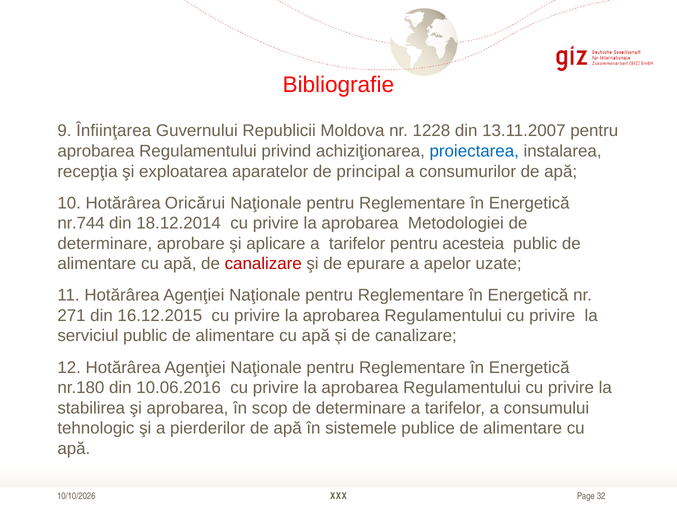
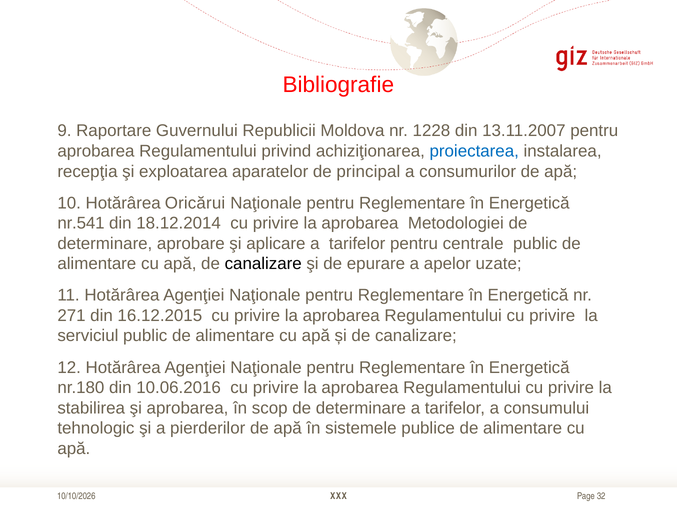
Înfiinţarea: Înfiinţarea -> Raportare
nr.744: nr.744 -> nr.541
acesteia: acesteia -> centrale
canalizare at (263, 264) colour: red -> black
